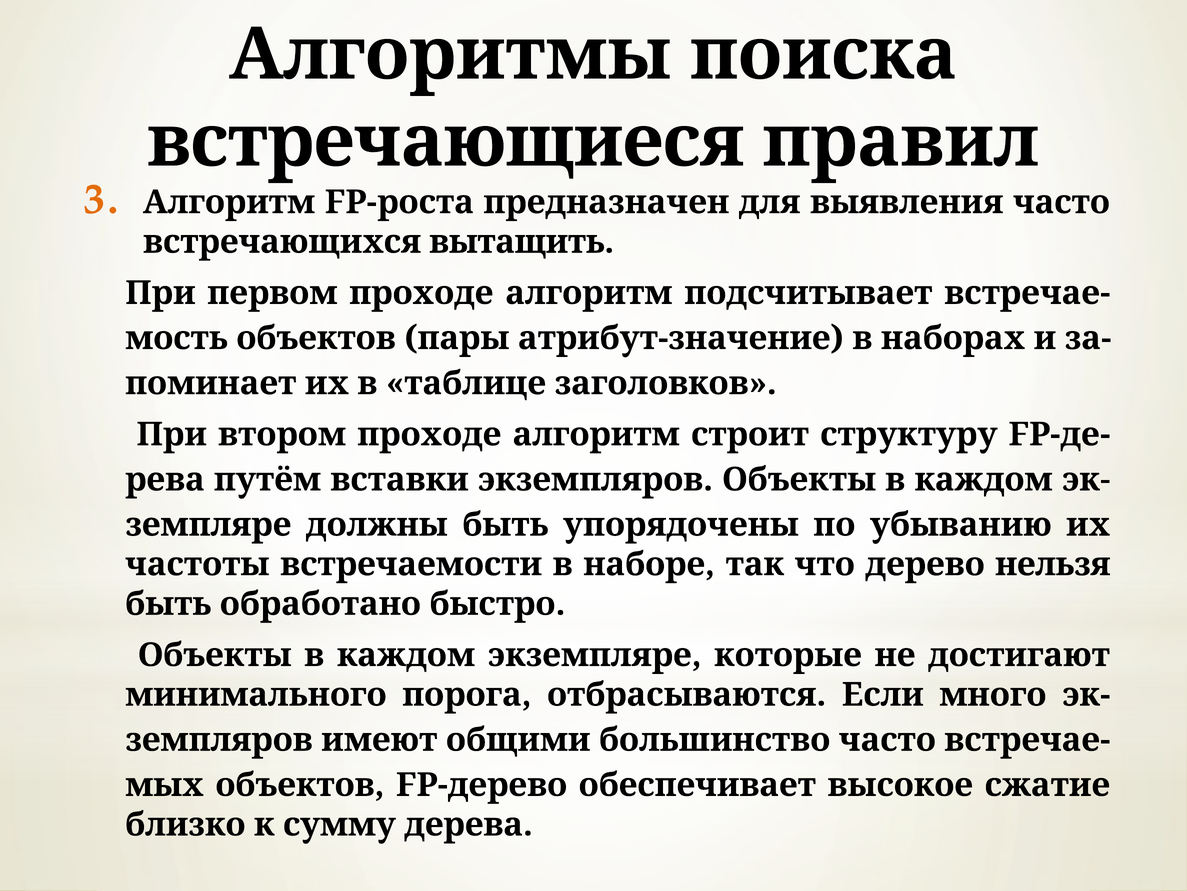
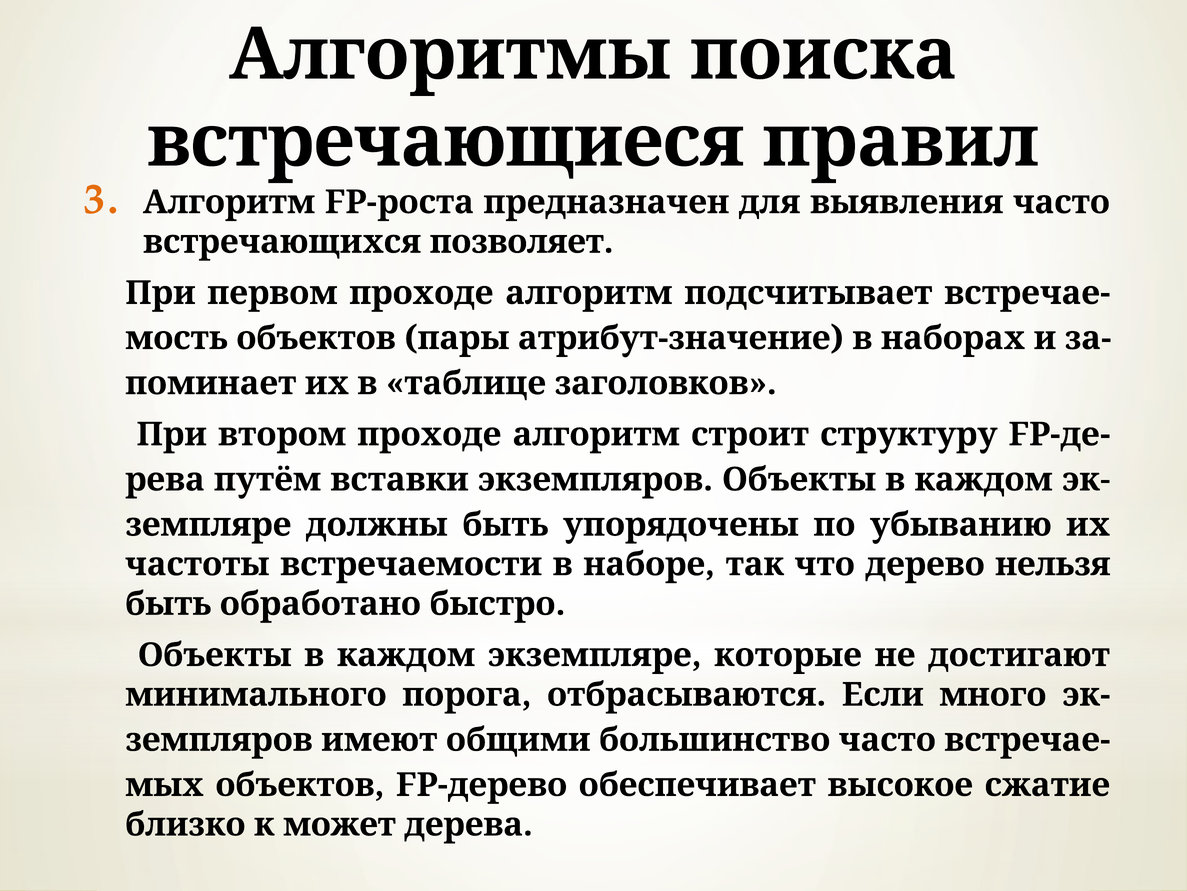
вытащить: вытащить -> позволяет
сумму: сумму -> может
